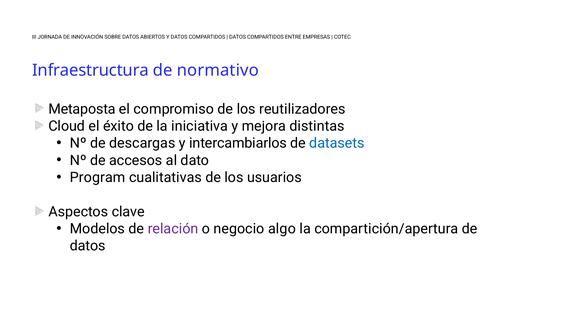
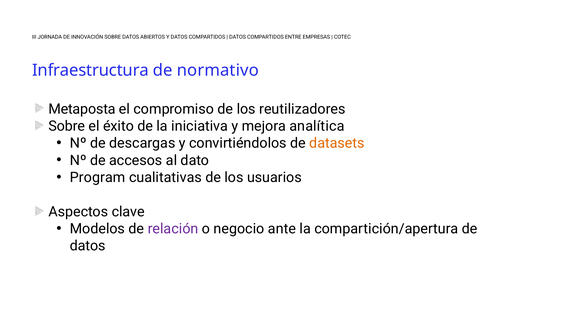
Cloud at (67, 126): Cloud -> Sobre
distintas: distintas -> analítica
intercambiarlos: intercambiarlos -> convirtiéndolos
datasets colour: blue -> orange
algo: algo -> ante
